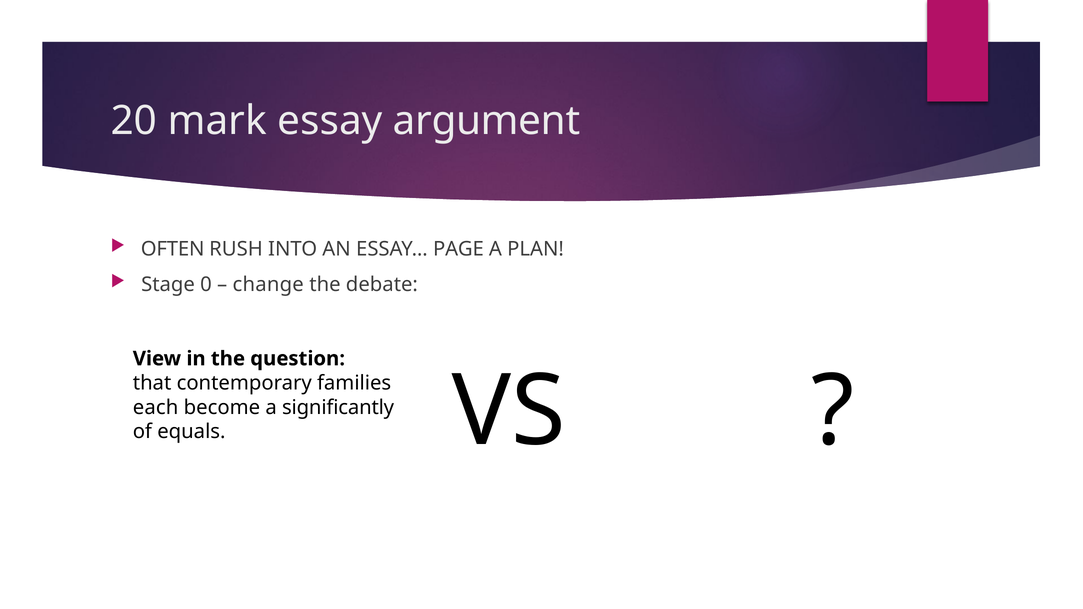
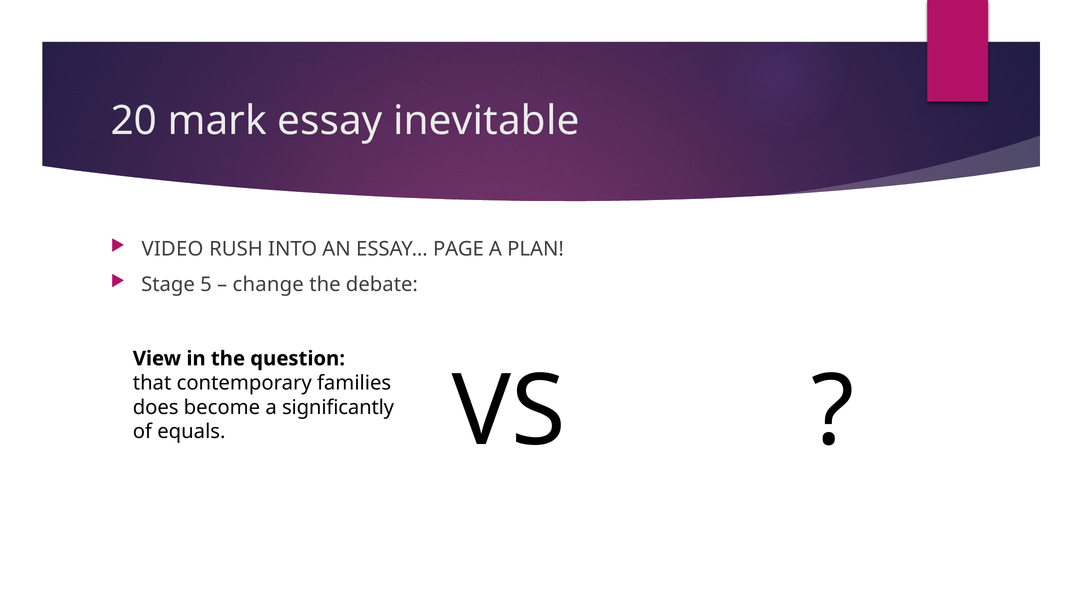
argument: argument -> inevitable
OFTEN: OFTEN -> VIDEO
0: 0 -> 5
each: each -> does
